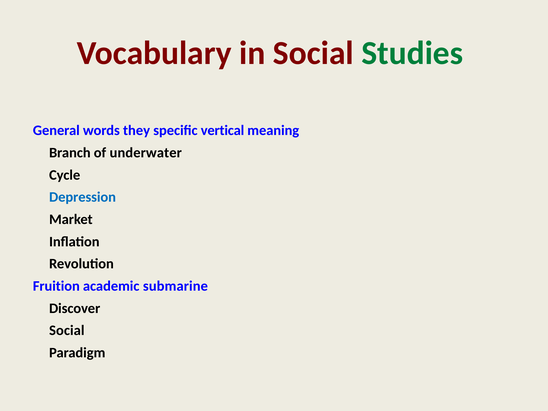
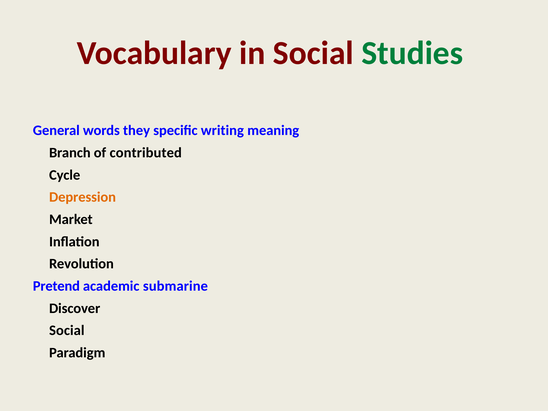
vertical: vertical -> writing
underwater: underwater -> contributed
Depression colour: blue -> orange
Fruition: Fruition -> Pretend
